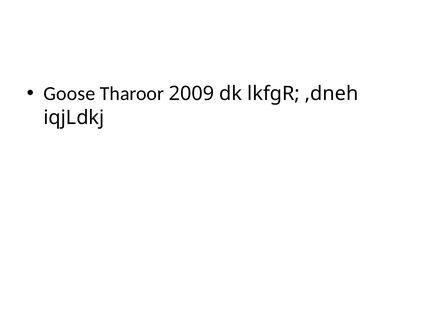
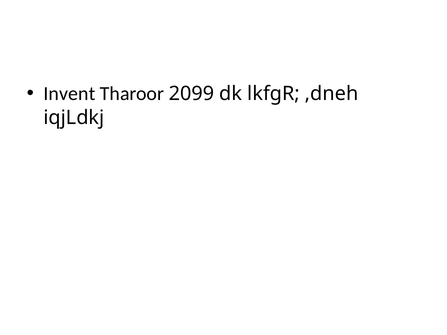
Goose: Goose -> Invent
2009: 2009 -> 2099
